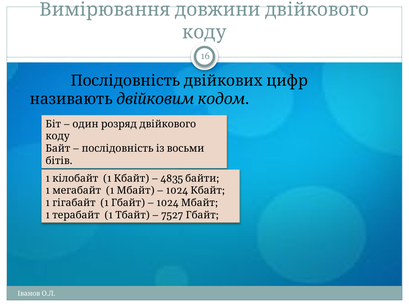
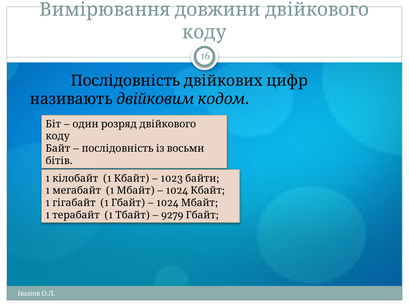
4835: 4835 -> 1023
7527: 7527 -> 9279
